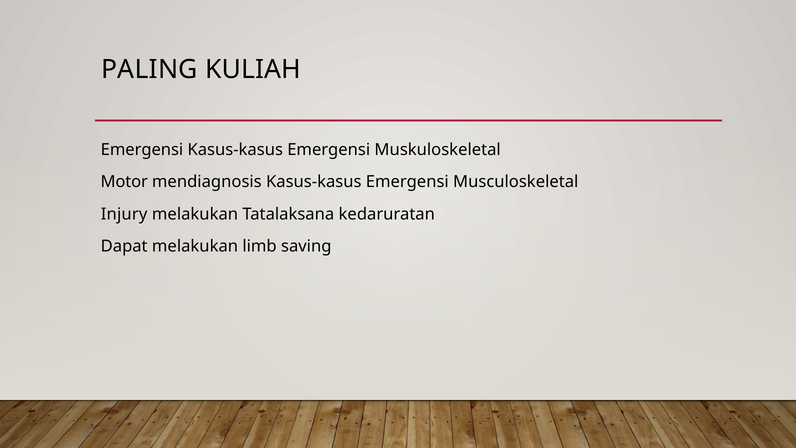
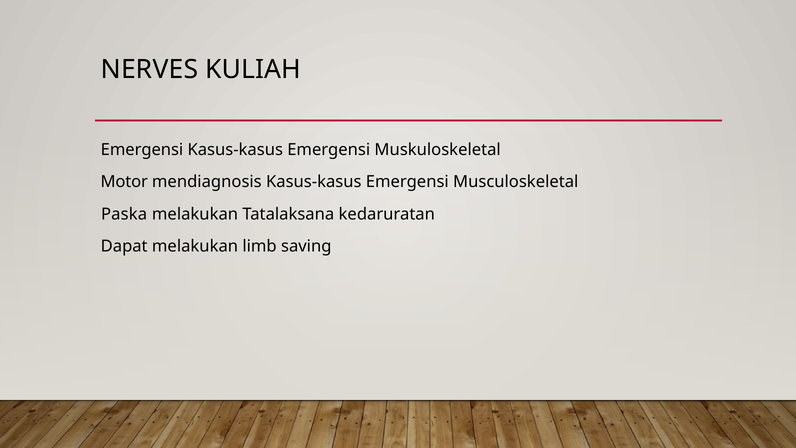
PALING: PALING -> NERVES
Injury: Injury -> Paska
